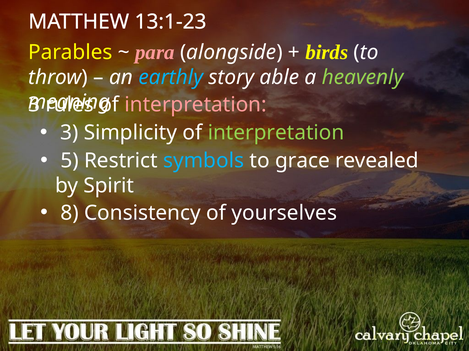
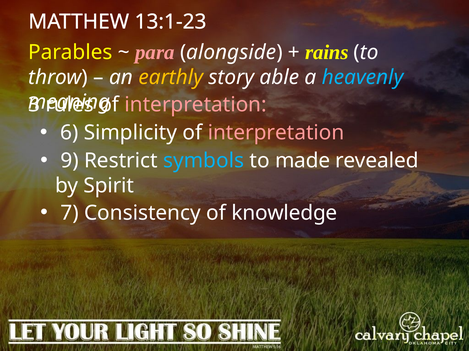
birds: birds -> rains
earthly colour: light blue -> yellow
heavenly colour: light green -> light blue
3 at (69, 133): 3 -> 6
interpretation at (276, 133) colour: light green -> pink
5: 5 -> 9
grace: grace -> made
8: 8 -> 7
yourselves: yourselves -> knowledge
